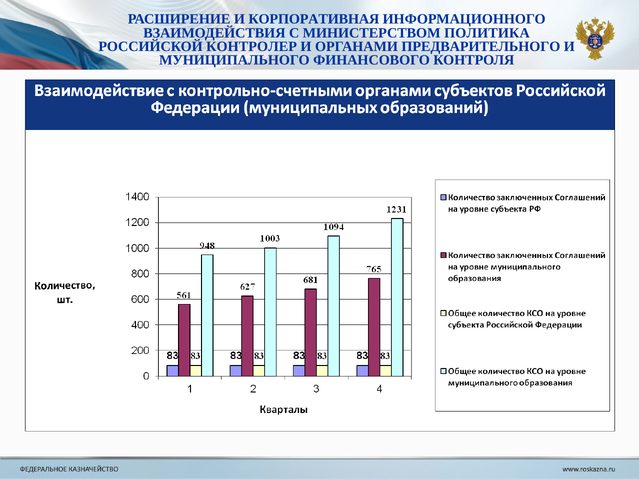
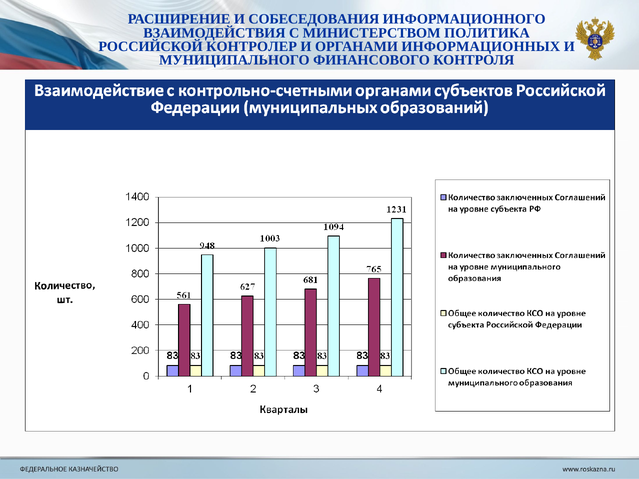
КОРПОРАТИВНАЯ: КОРПОРАТИВНАЯ -> СОБЕСЕДОВАНИЯ
ПРЕДВАРИТЕЛЬНОГО: ПРЕДВАРИТЕЛЬНОГО -> ИНФОРМАЦИОННЫХ
